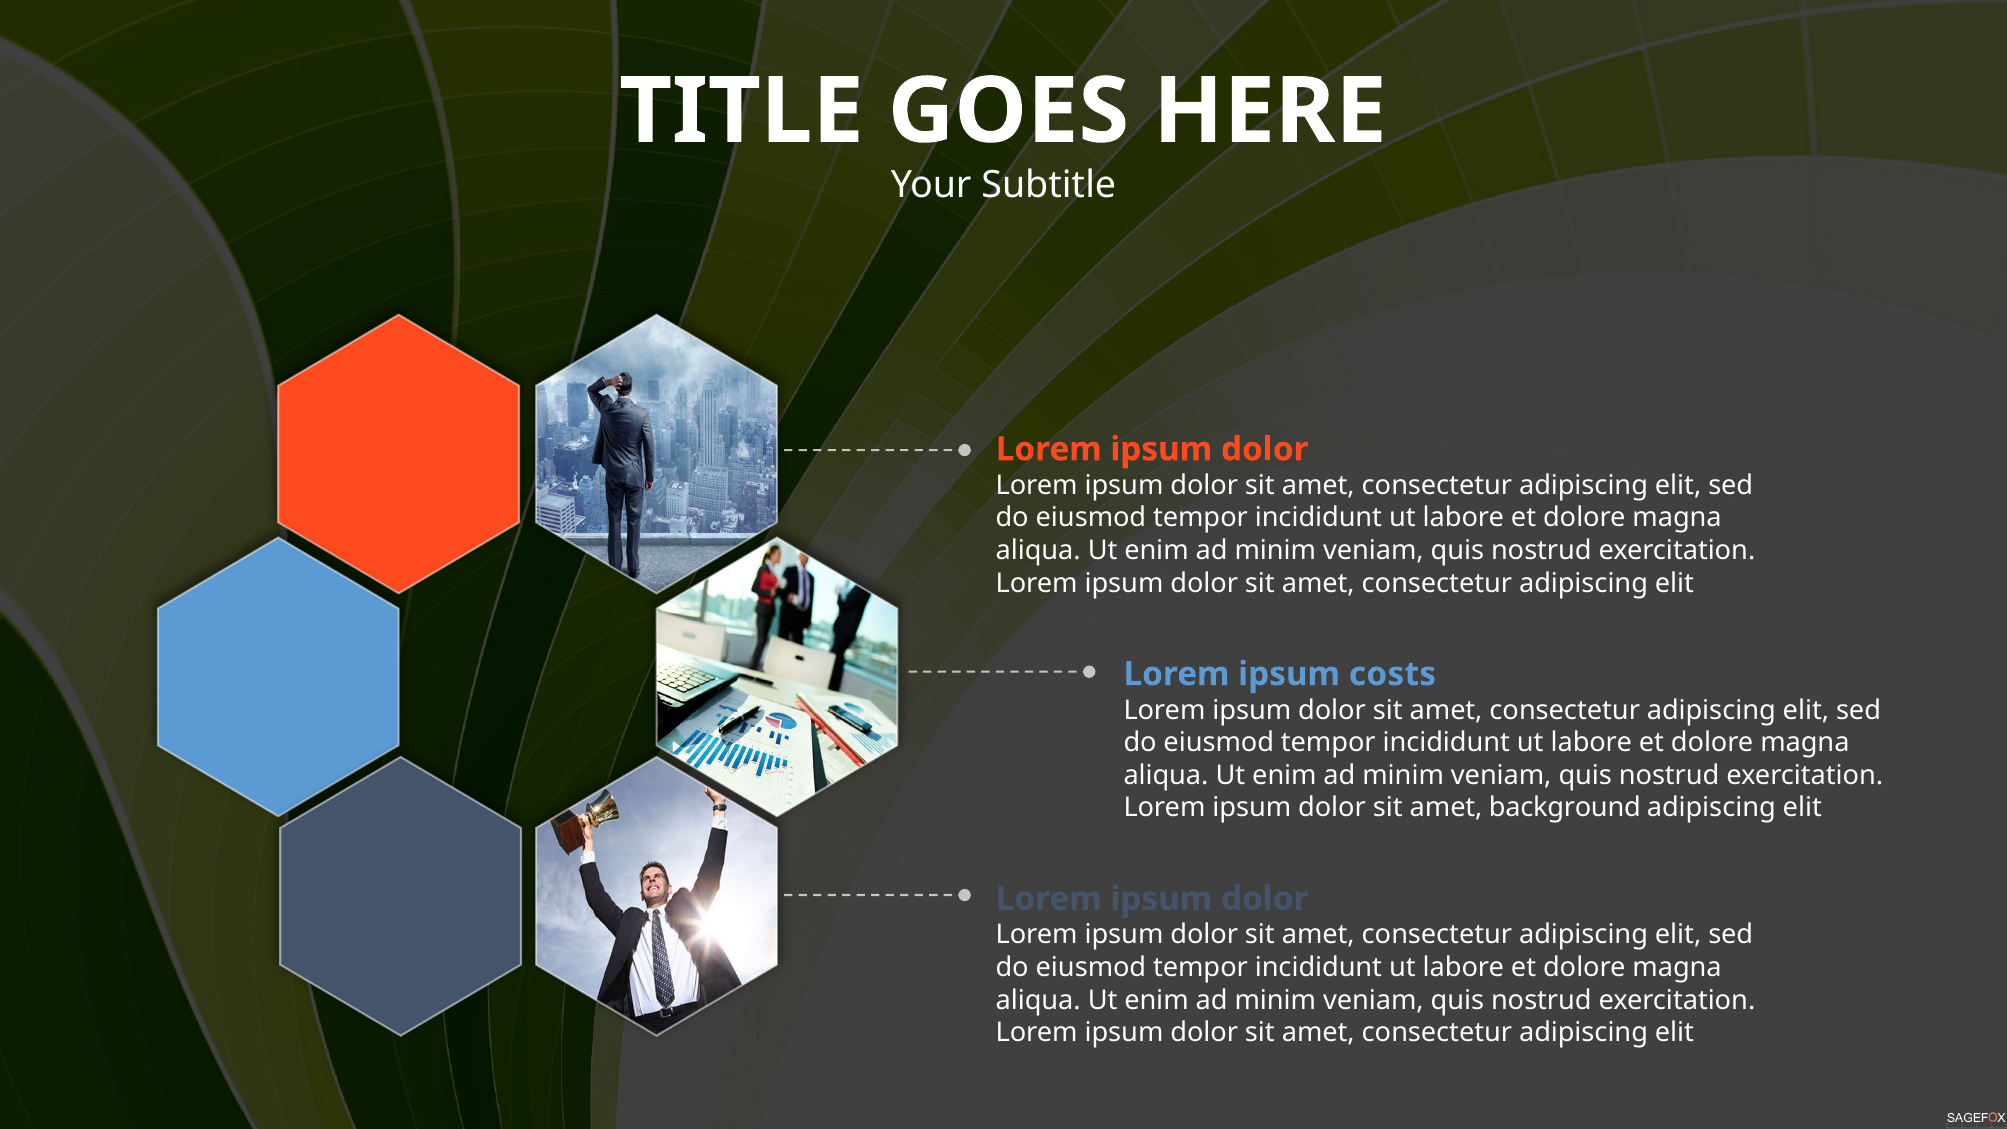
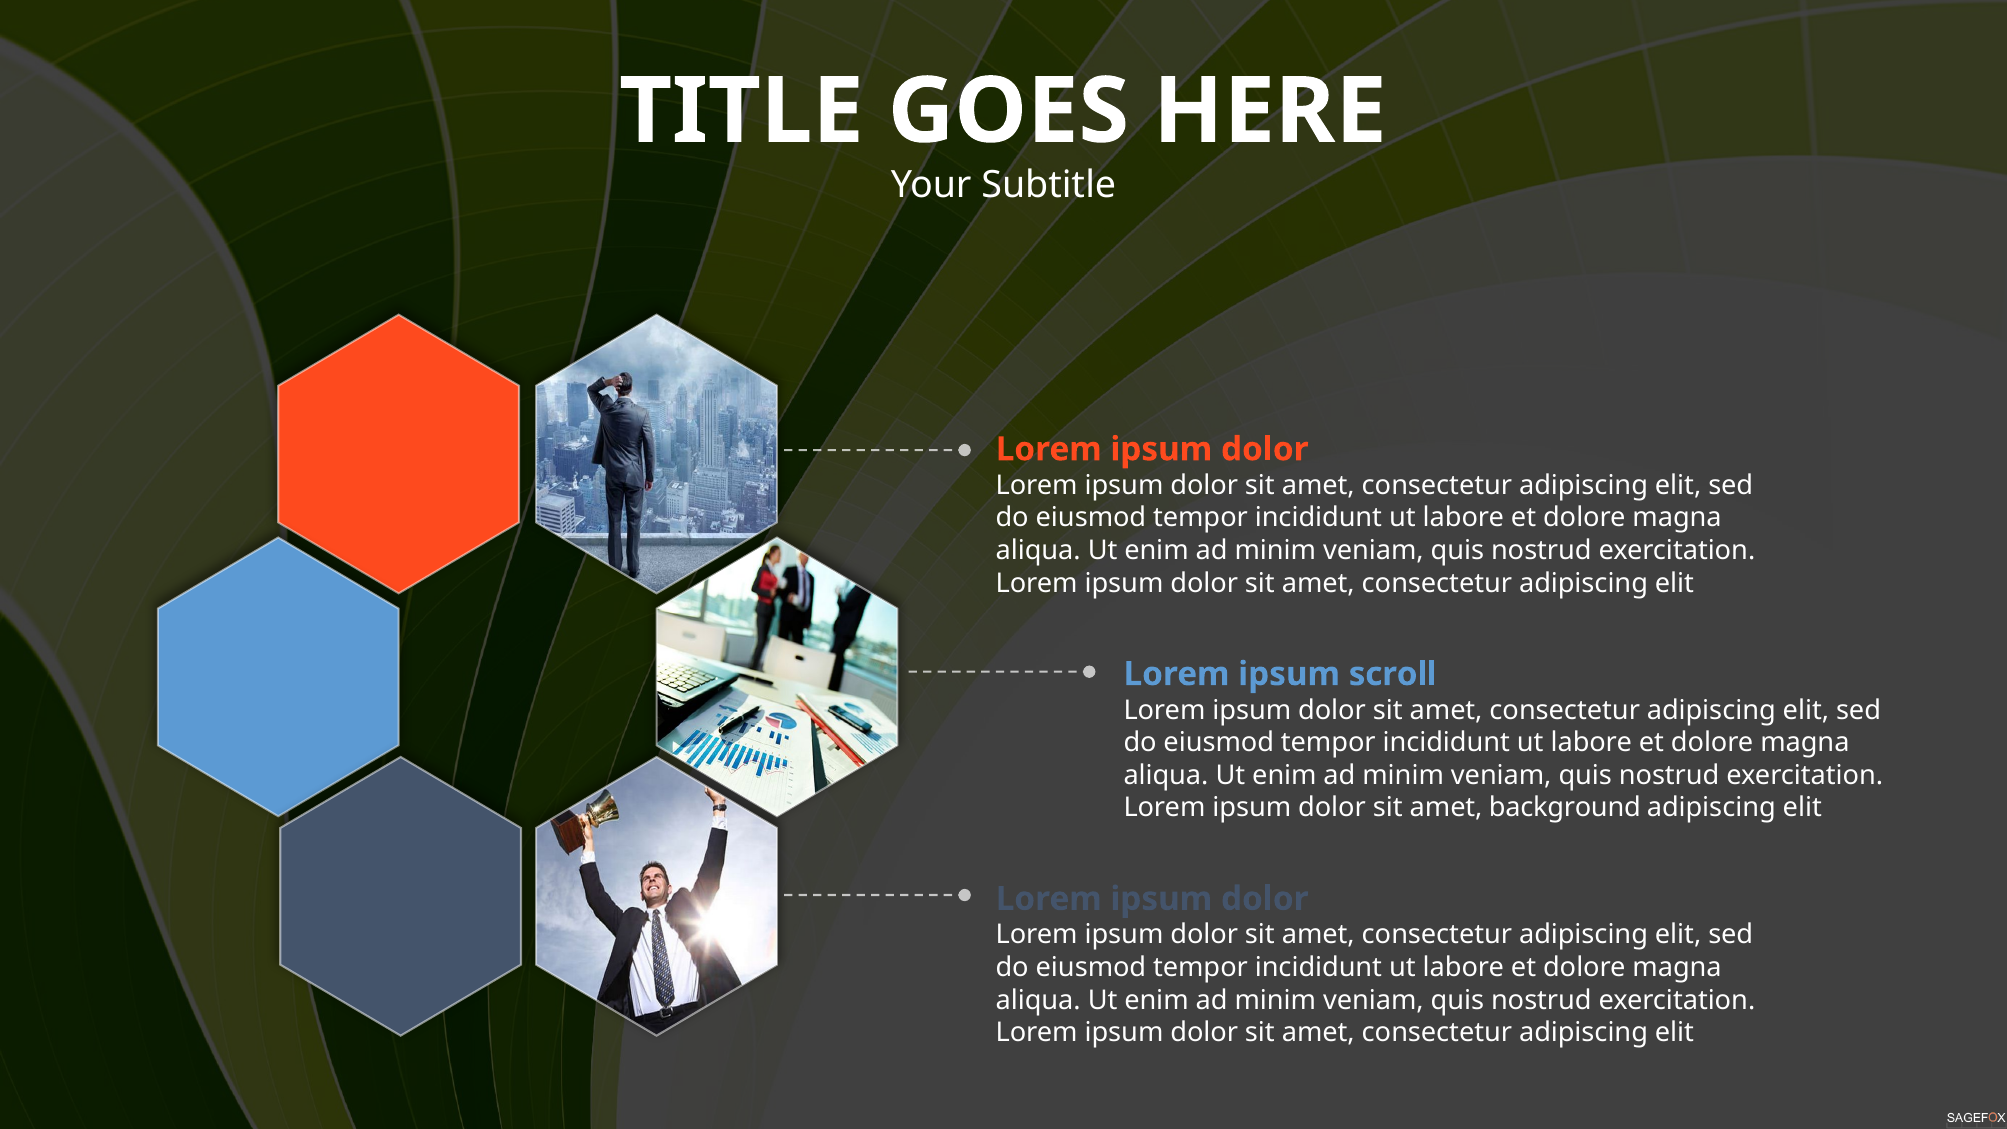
costs: costs -> scroll
